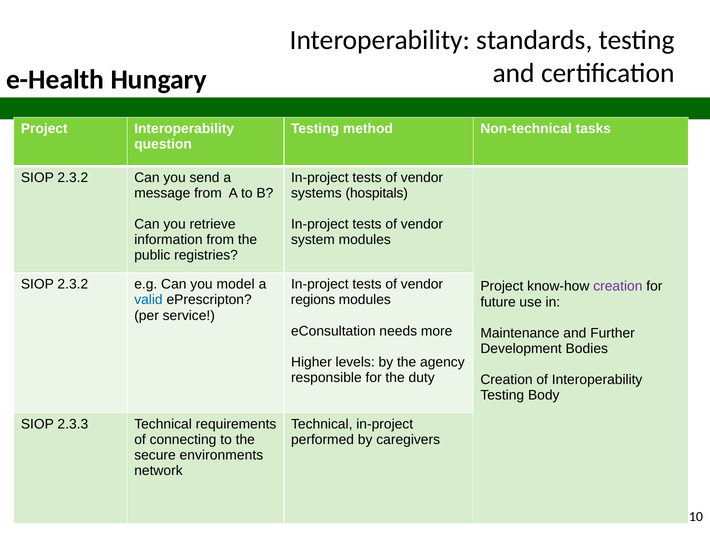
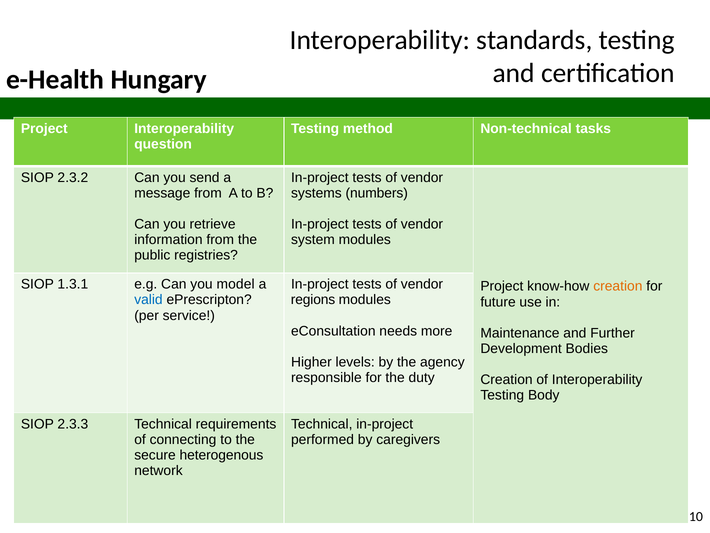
hospitals: hospitals -> numbers
2.3.2 at (73, 284): 2.3.2 -> 1.3.1
creation at (618, 286) colour: purple -> orange
environments: environments -> heterogenous
